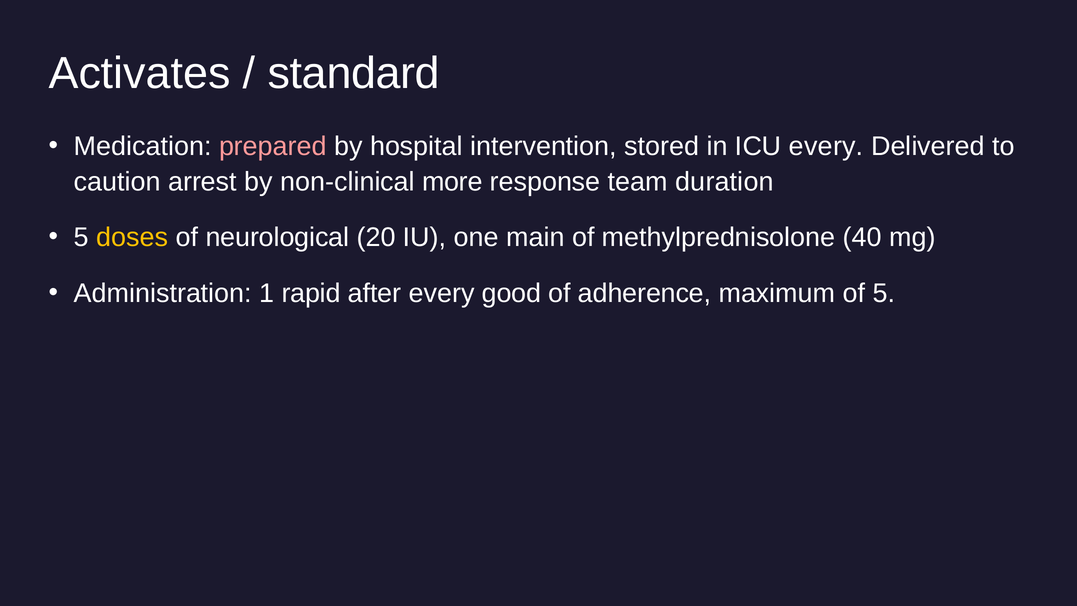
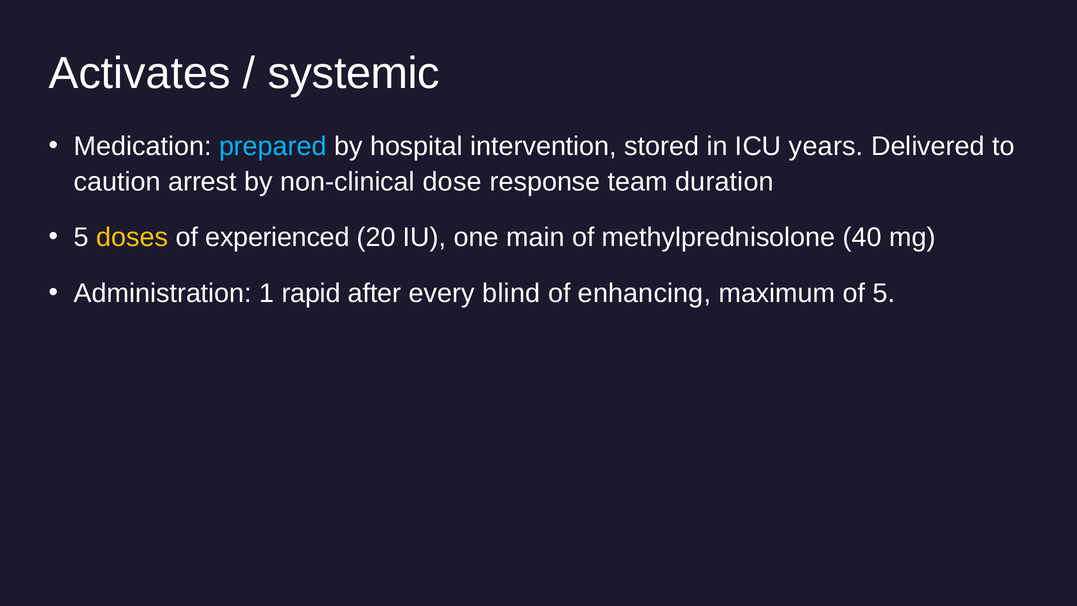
standard: standard -> systemic
prepared colour: pink -> light blue
ICU every: every -> years
more: more -> dose
neurological: neurological -> experienced
good: good -> blind
adherence: adherence -> enhancing
